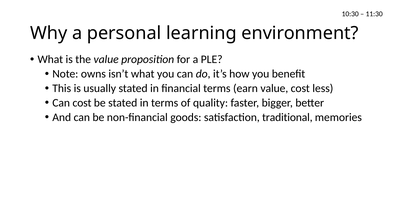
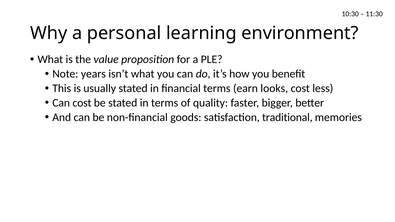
owns: owns -> years
earn value: value -> looks
